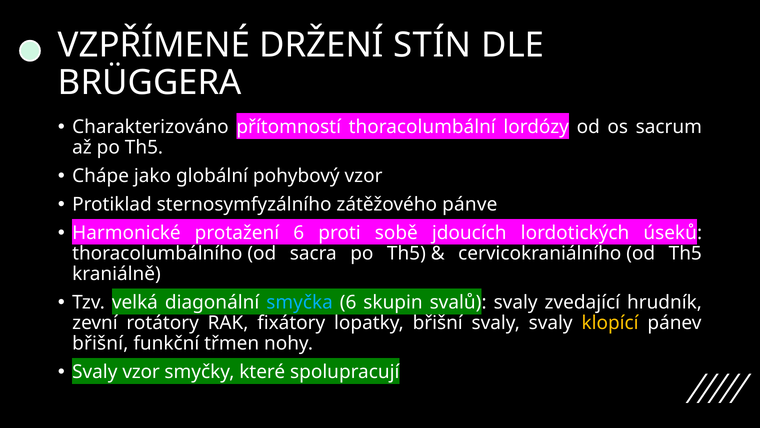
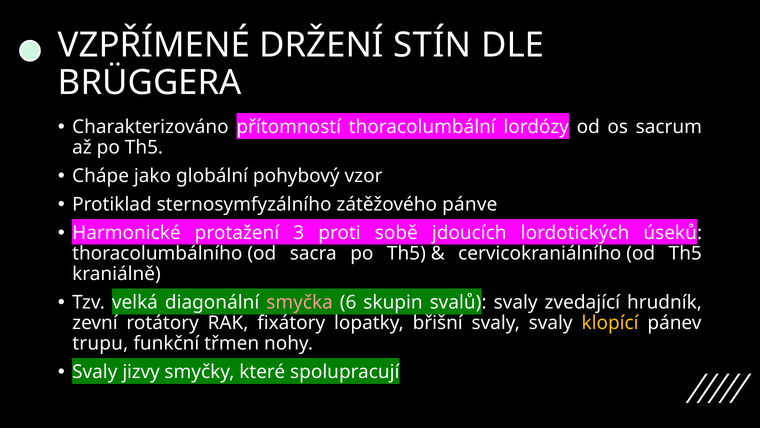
protažení 6: 6 -> 3
smyčka colour: light blue -> pink
břišní at (100, 343): břišní -> trupu
Svaly vzor: vzor -> jizvy
